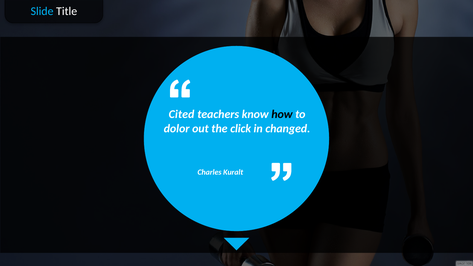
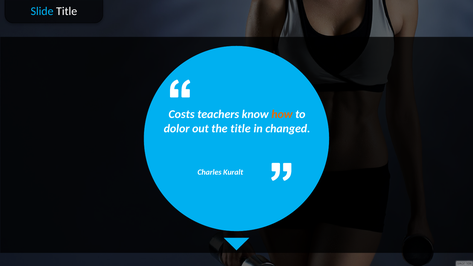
Cited: Cited -> Costs
how colour: black -> orange
the click: click -> title
